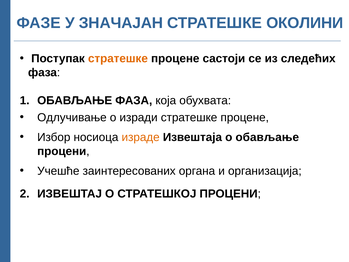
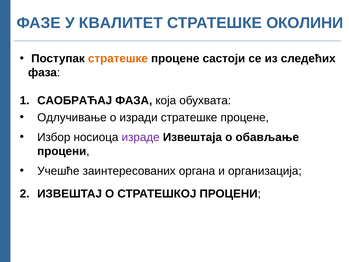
ЗНАЧАЈАН: ЗНАЧАЈАН -> КВАЛИТЕТ
ОБАВЉАЊЕ at (75, 100): ОБАВЉАЊЕ -> САОБРАЋАЈ
израде colour: orange -> purple
